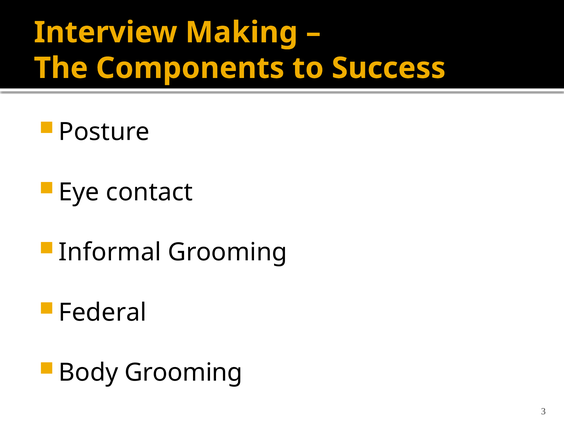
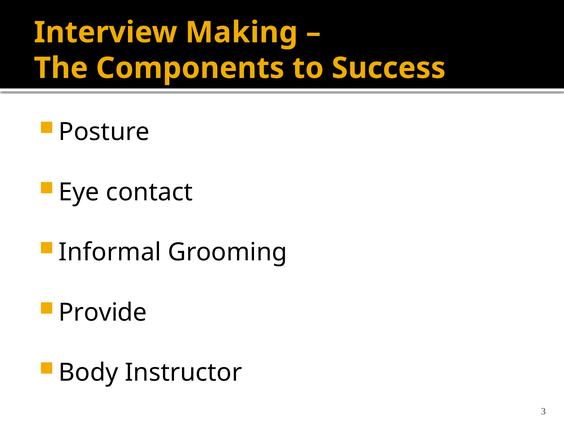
Federal: Federal -> Provide
Body Grooming: Grooming -> Instructor
